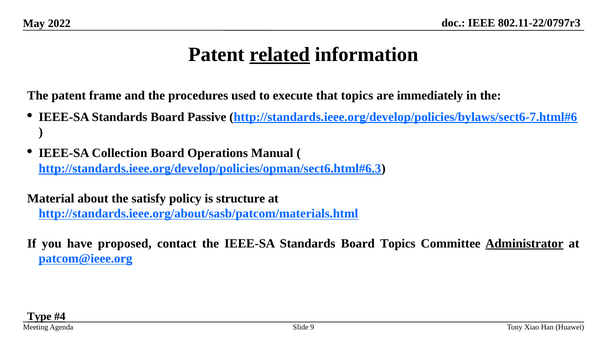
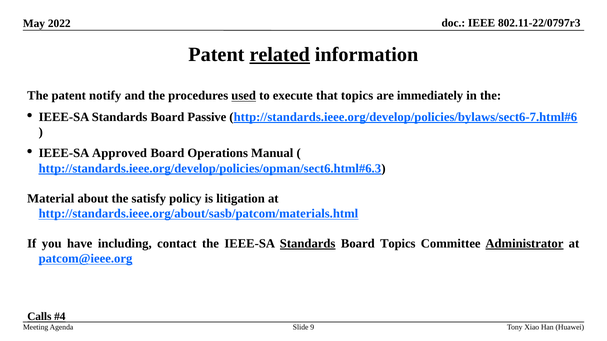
frame: frame -> notify
used underline: none -> present
Collection: Collection -> Approved
structure: structure -> litigation
proposed: proposed -> including
Standards at (308, 244) underline: none -> present
Type: Type -> Calls
